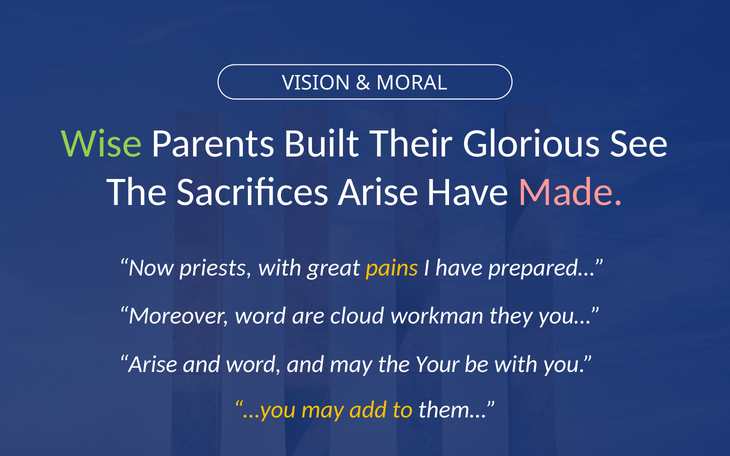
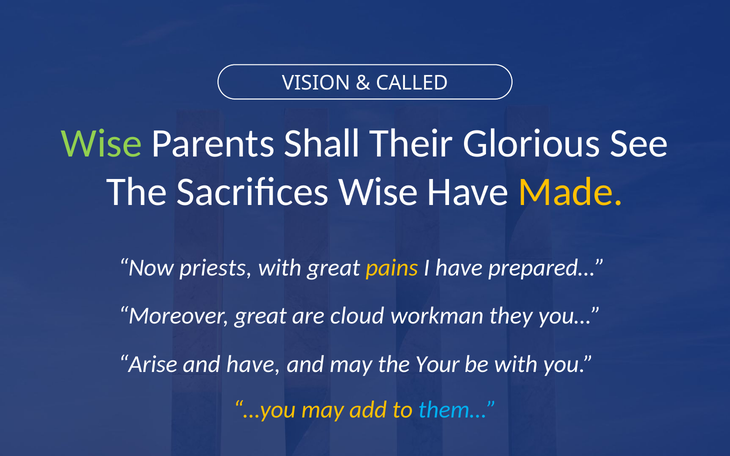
MORAL: MORAL -> CALLED
Built: Built -> Shall
Sacrifices Arise: Arise -> Wise
Made colour: pink -> yellow
Moreover word: word -> great
and word: word -> have
them… colour: white -> light blue
